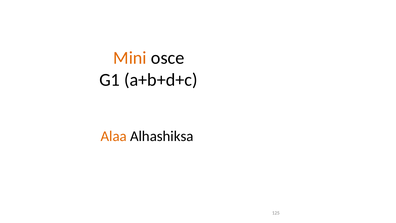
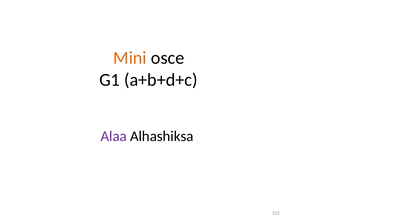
Alaa colour: orange -> purple
